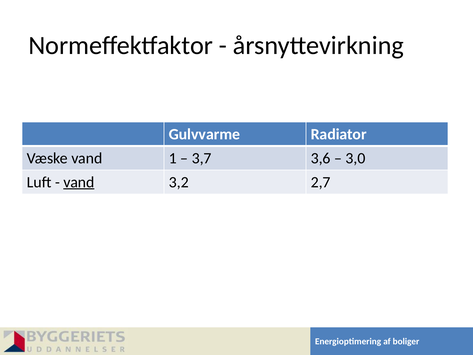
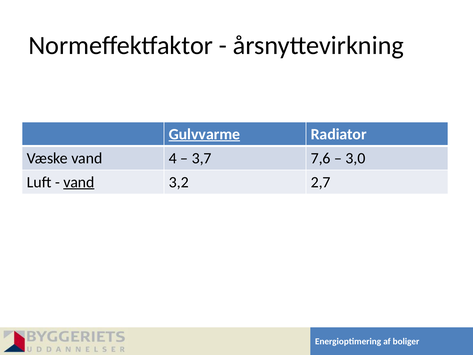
Gulvvarme underline: none -> present
1: 1 -> 4
3,6: 3,6 -> 7,6
